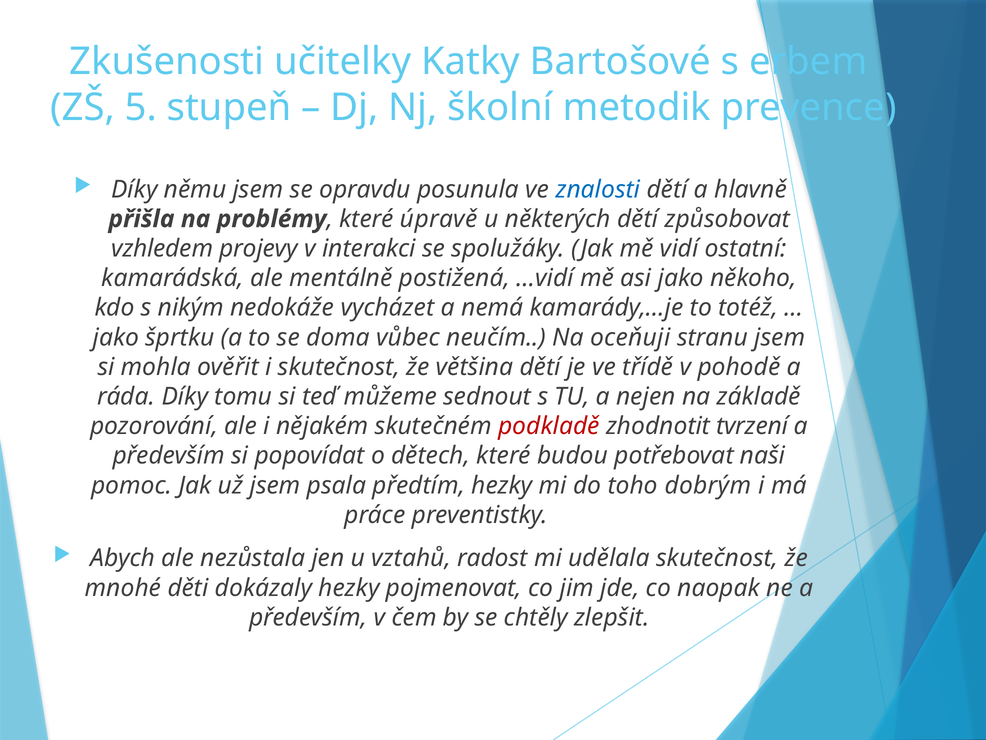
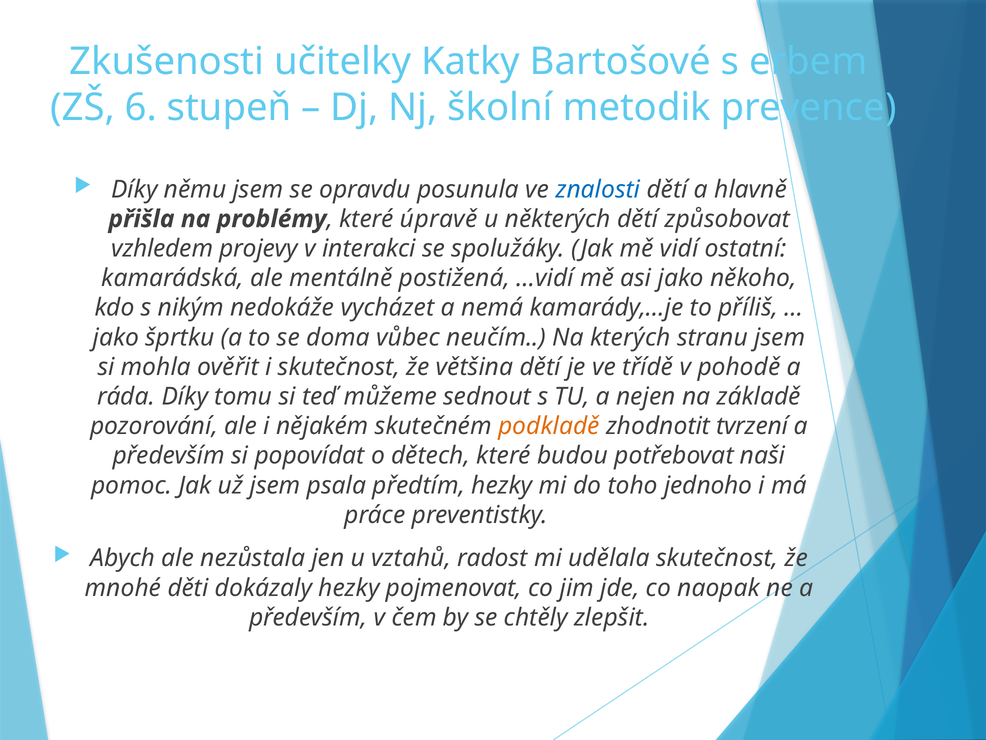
5: 5 -> 6
totéž: totéž -> příliš
oceňuji: oceňuji -> kterých
podkladě colour: red -> orange
dobrým: dobrým -> jednoho
